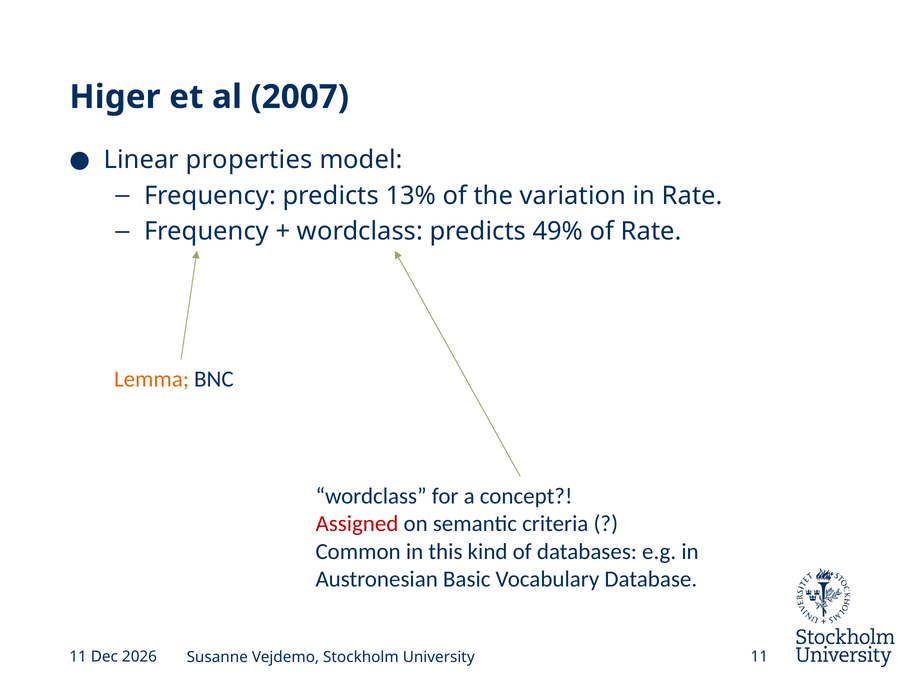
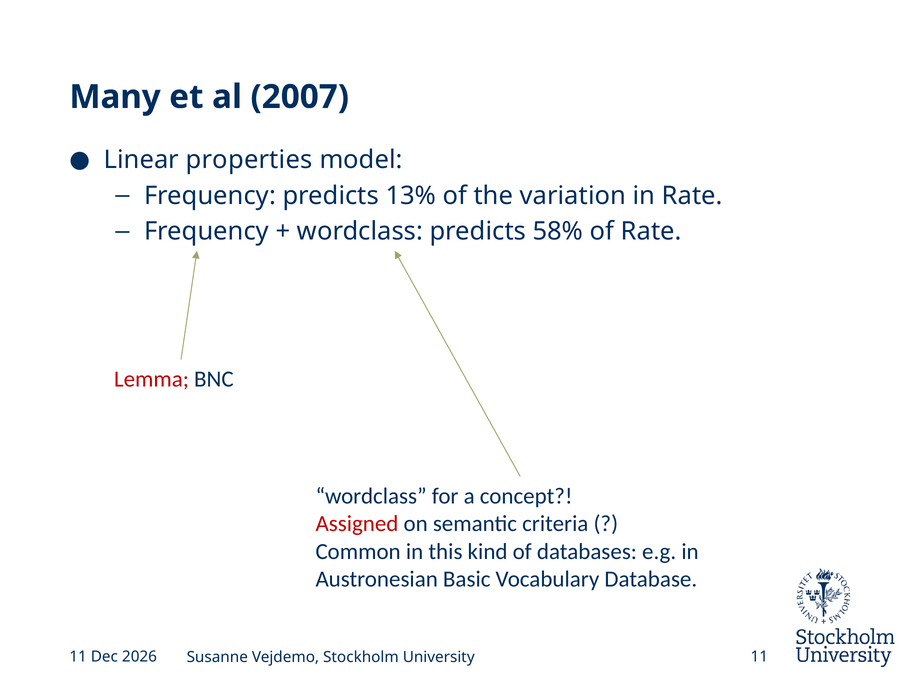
Higer: Higer -> Many
49%: 49% -> 58%
Lemma colour: orange -> red
